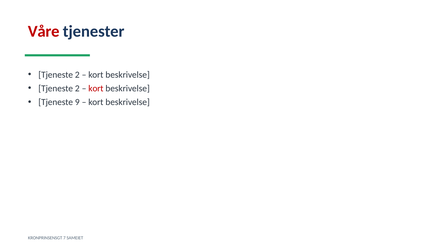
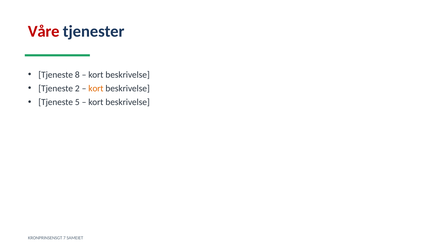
2 at (77, 75): 2 -> 8
kort at (96, 88) colour: red -> orange
9: 9 -> 5
